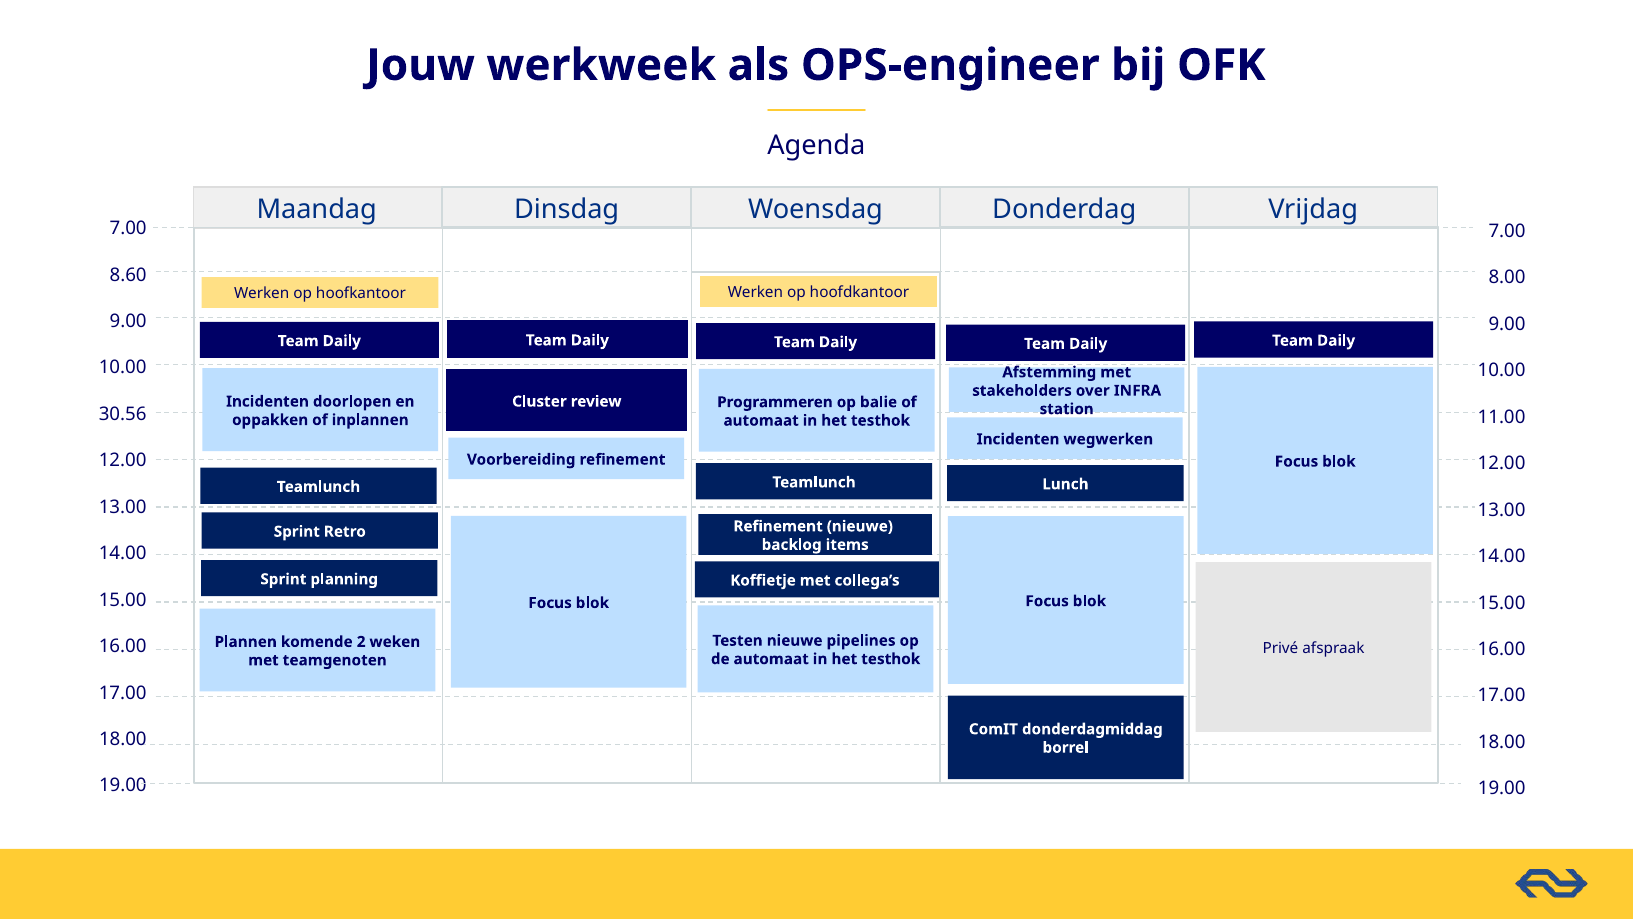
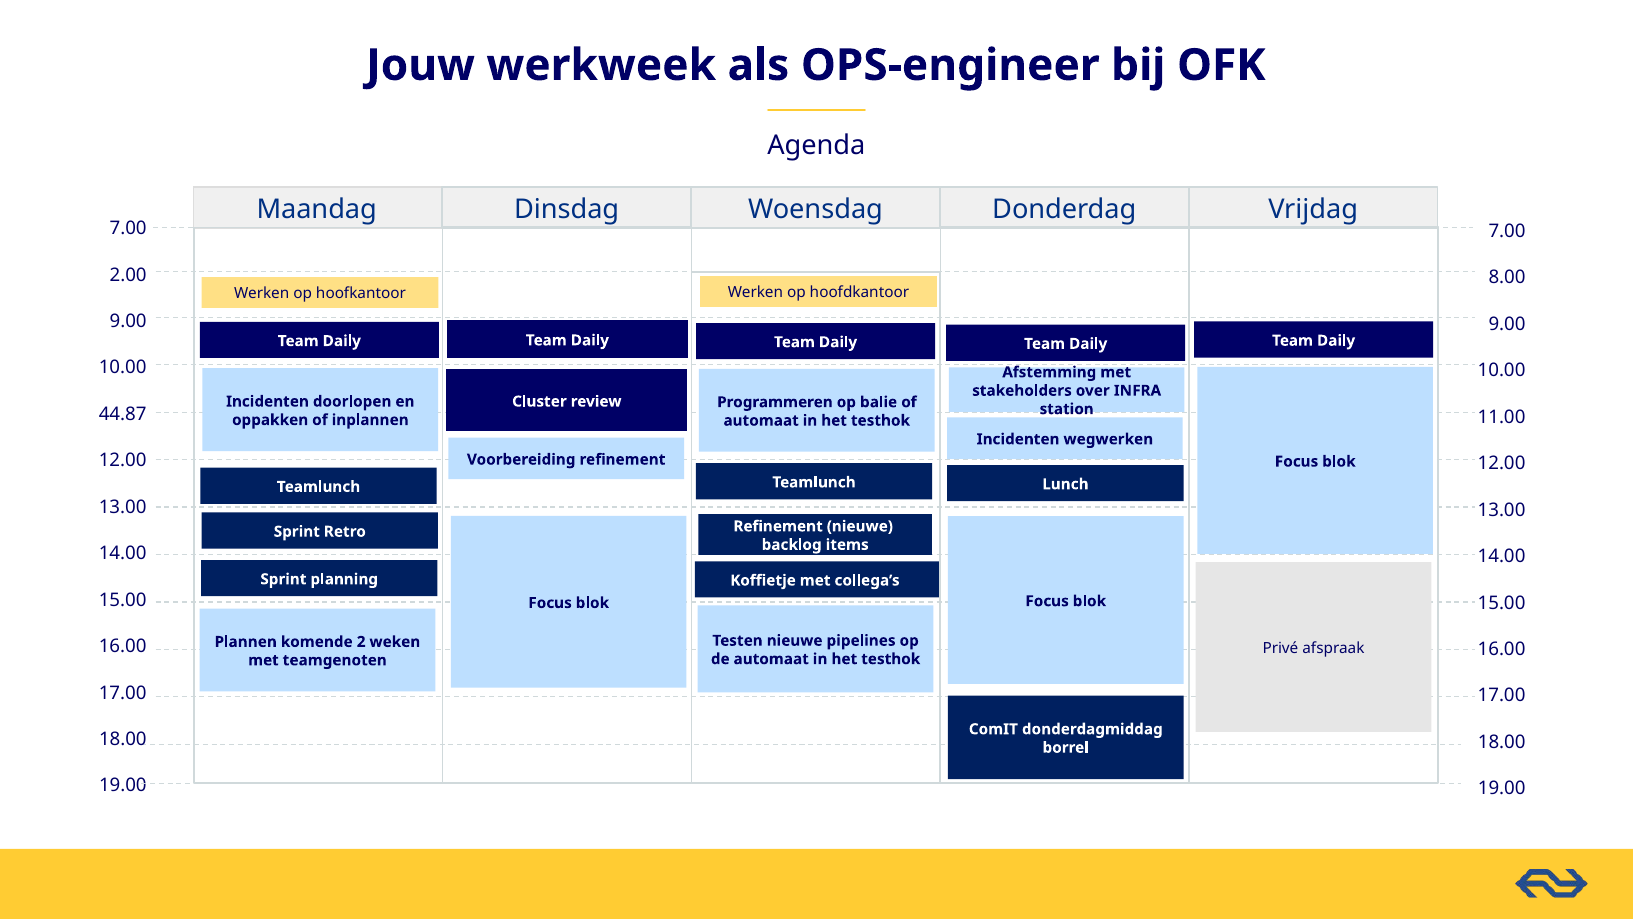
8.60: 8.60 -> 2.00
30.56: 30.56 -> 44.87
